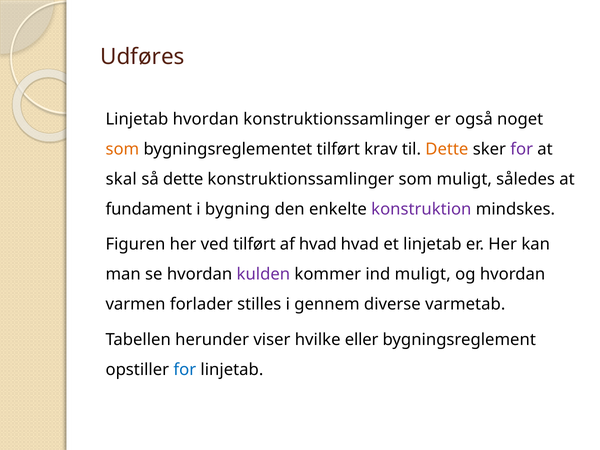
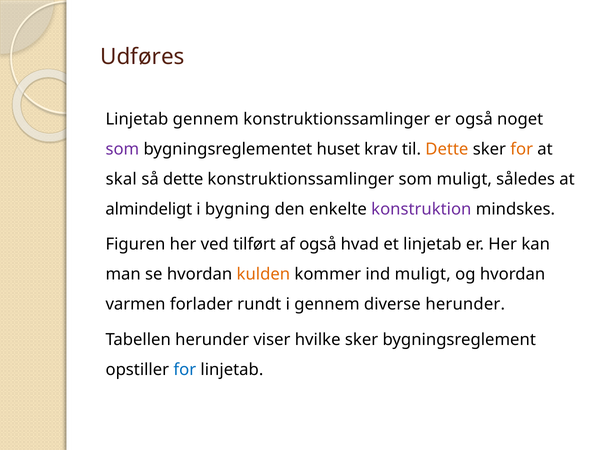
Linjetab hvordan: hvordan -> gennem
som at (122, 149) colour: orange -> purple
bygningsreglementet tilført: tilført -> huset
for at (522, 149) colour: purple -> orange
fundament: fundament -> almindeligt
af hvad: hvad -> også
kulden colour: purple -> orange
stilles: stilles -> rundt
diverse varmetab: varmetab -> herunder
hvilke eller: eller -> sker
